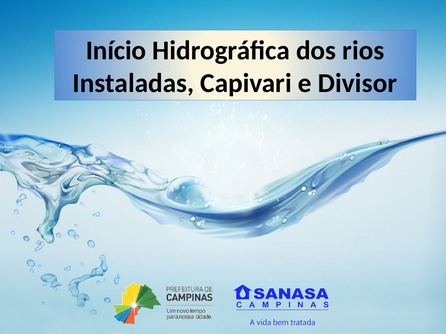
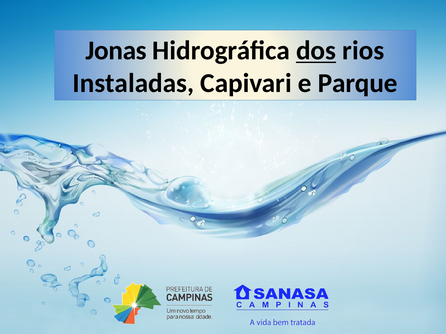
Início: Início -> Jonas
dos underline: none -> present
Divisor: Divisor -> Parque
